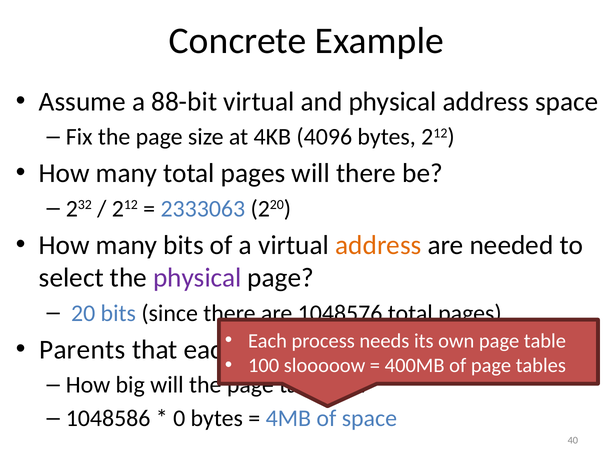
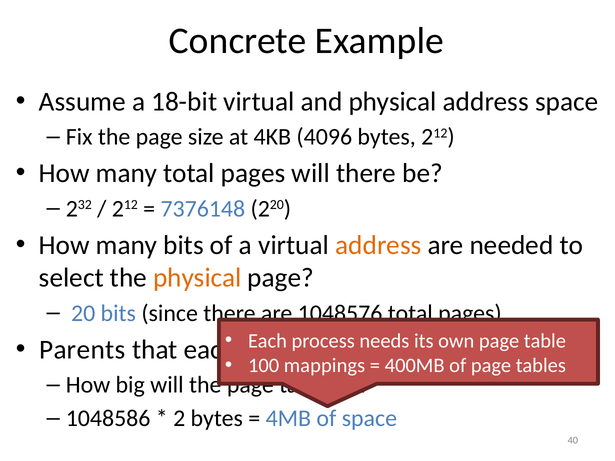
88-bit: 88-bit -> 18-bit
2333063: 2333063 -> 7376148
physical at (197, 278) colour: purple -> orange
slooooow: slooooow -> mappings
0: 0 -> 2
